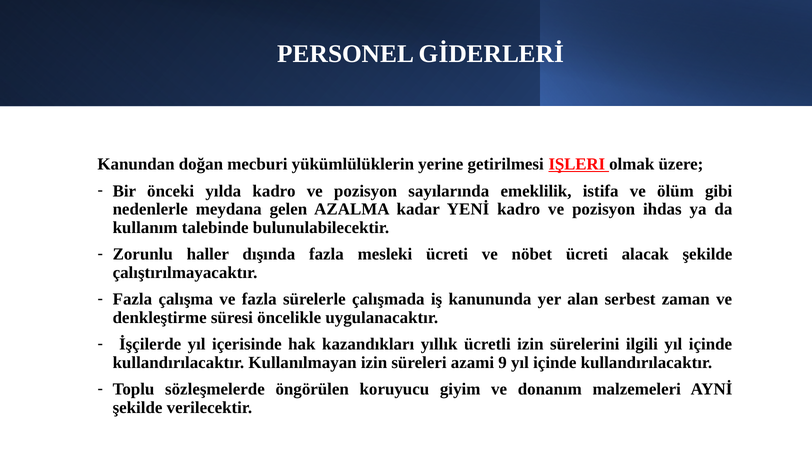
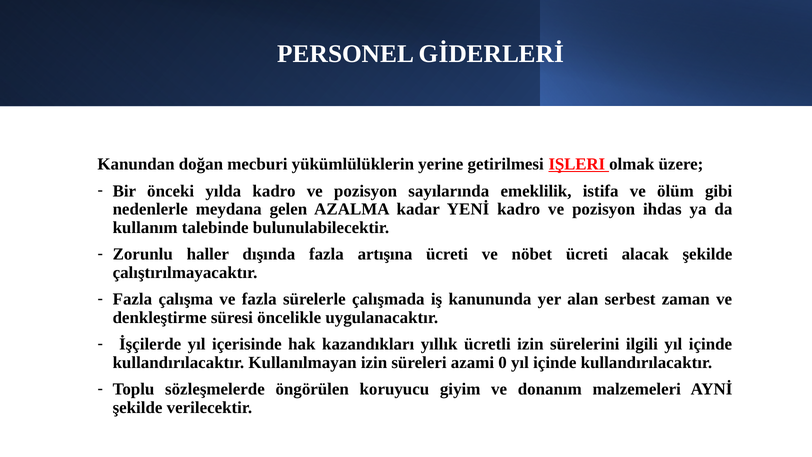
mesleki: mesleki -> artışına
9: 9 -> 0
